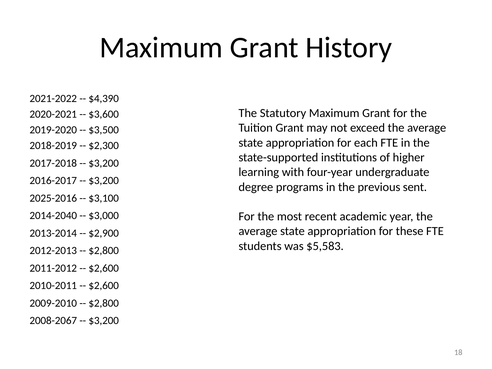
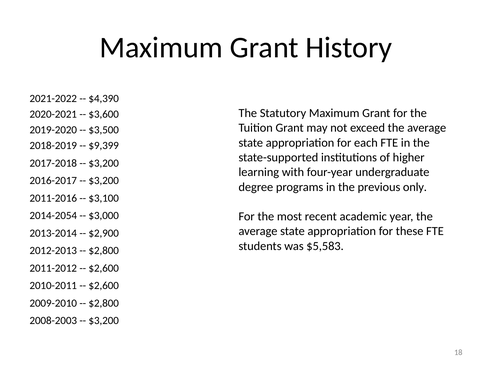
$2,300: $2,300 -> $9,399
sent: sent -> only
2025-2016: 2025-2016 -> 2011-2016
2014-2040: 2014-2040 -> 2014-2054
2008-2067: 2008-2067 -> 2008-2003
